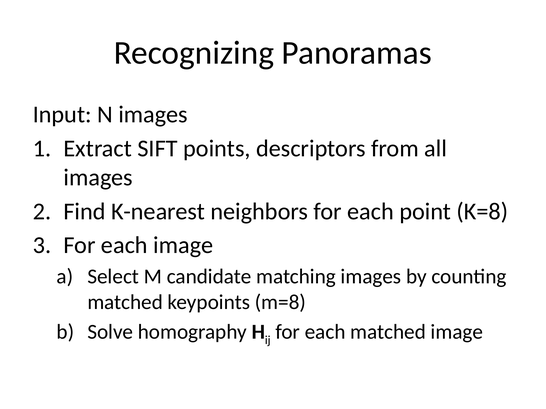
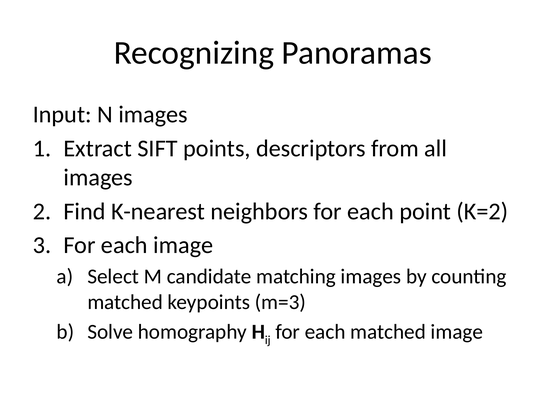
K=8: K=8 -> K=2
m=8: m=8 -> m=3
